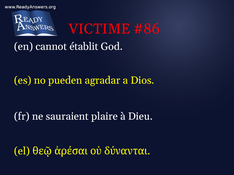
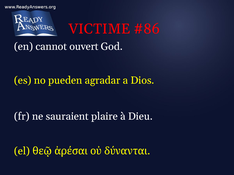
établit: établit -> ouvert
